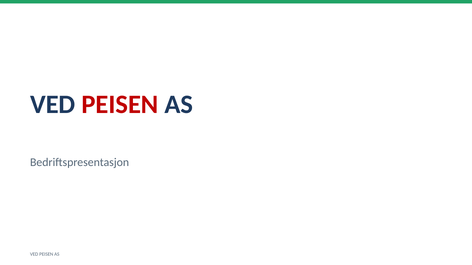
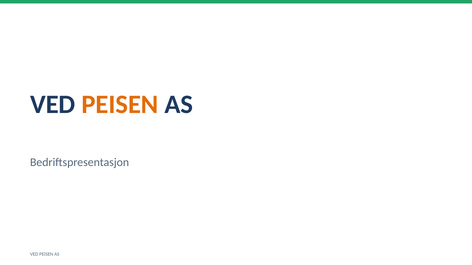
PEISEN at (120, 105) colour: red -> orange
